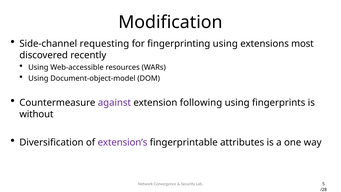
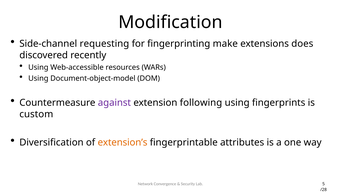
fingerprinting using: using -> make
most: most -> does
without: without -> custom
extension’s colour: purple -> orange
